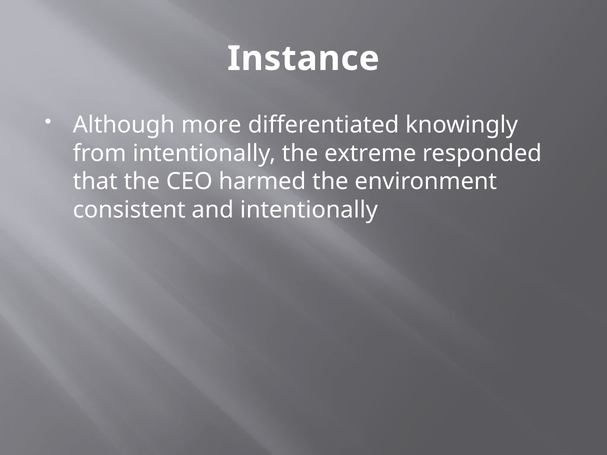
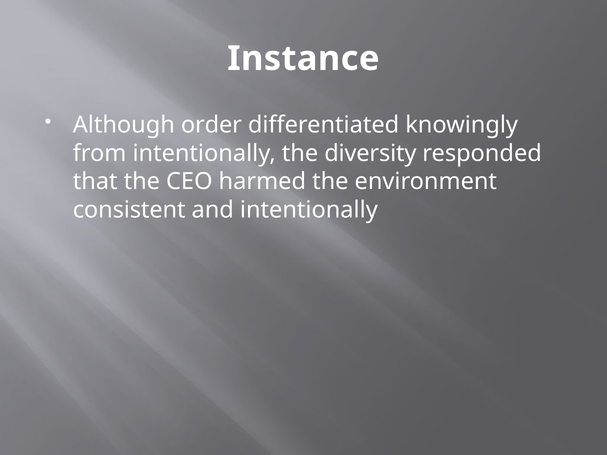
more: more -> order
extreme: extreme -> diversity
